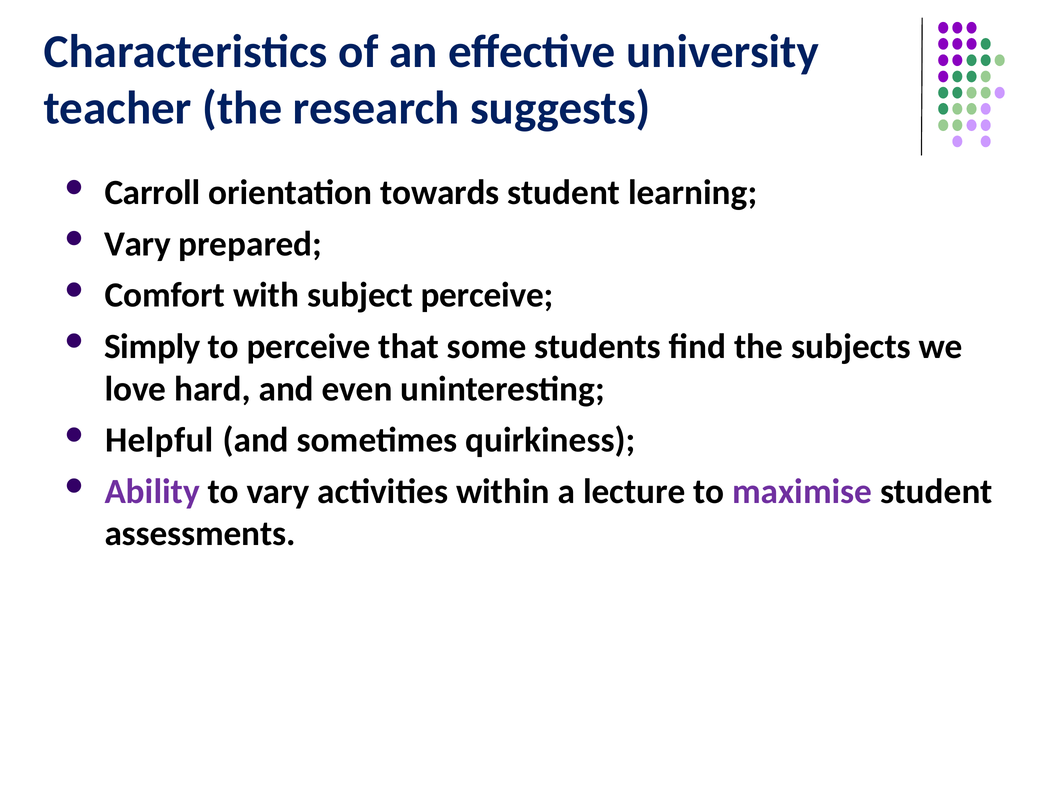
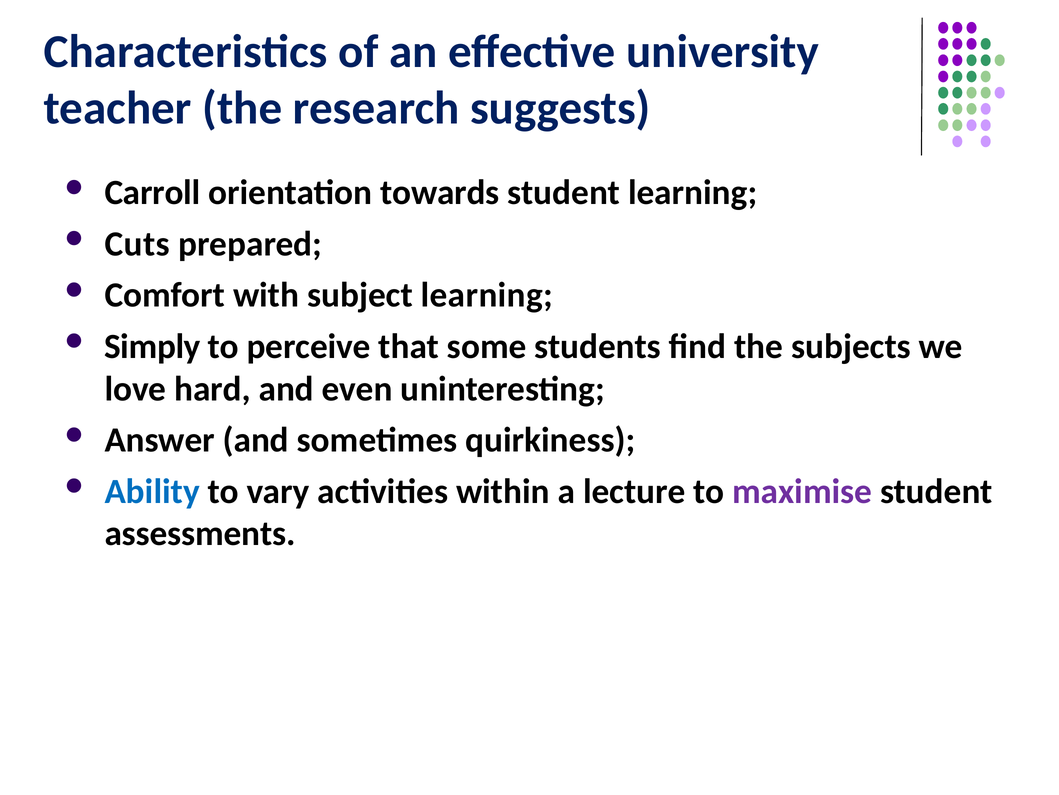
Vary at (138, 244): Vary -> Cuts
subject perceive: perceive -> learning
Helpful: Helpful -> Answer
Ability colour: purple -> blue
